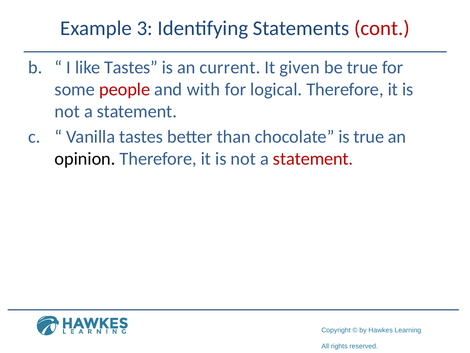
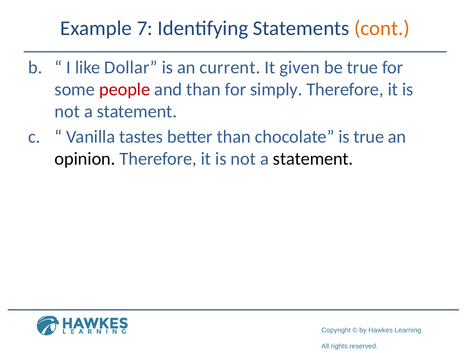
3: 3 -> 7
cont colour: red -> orange
like Tastes: Tastes -> Dollar
and with: with -> than
logical: logical -> simply
statement at (313, 159) colour: red -> black
